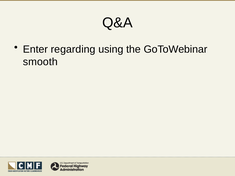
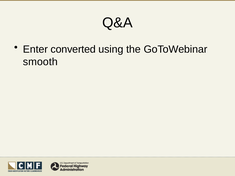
regarding: regarding -> converted
